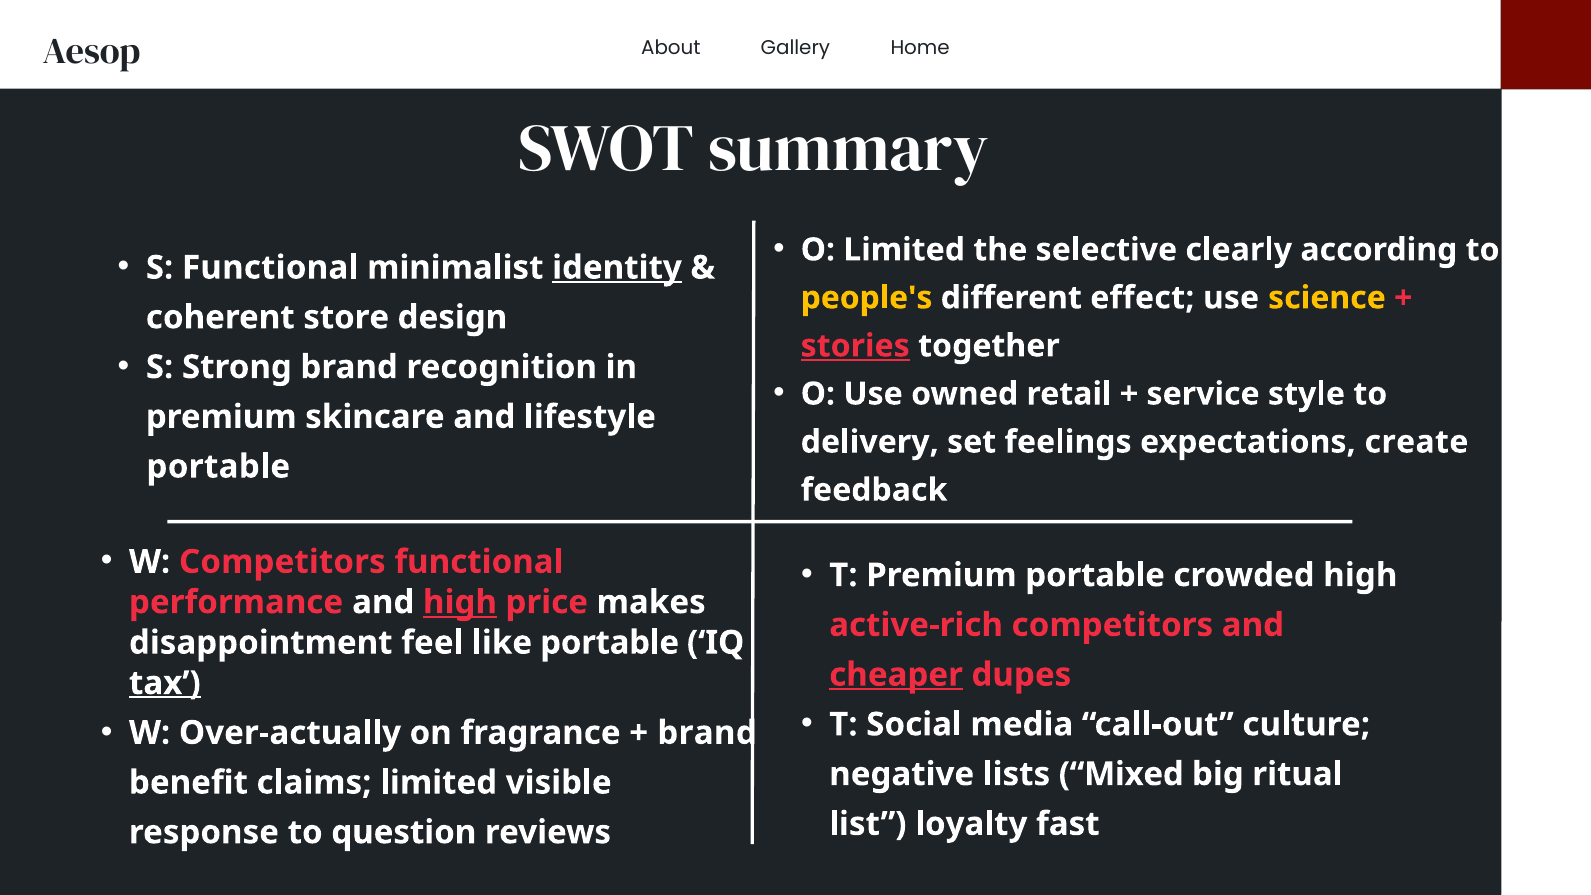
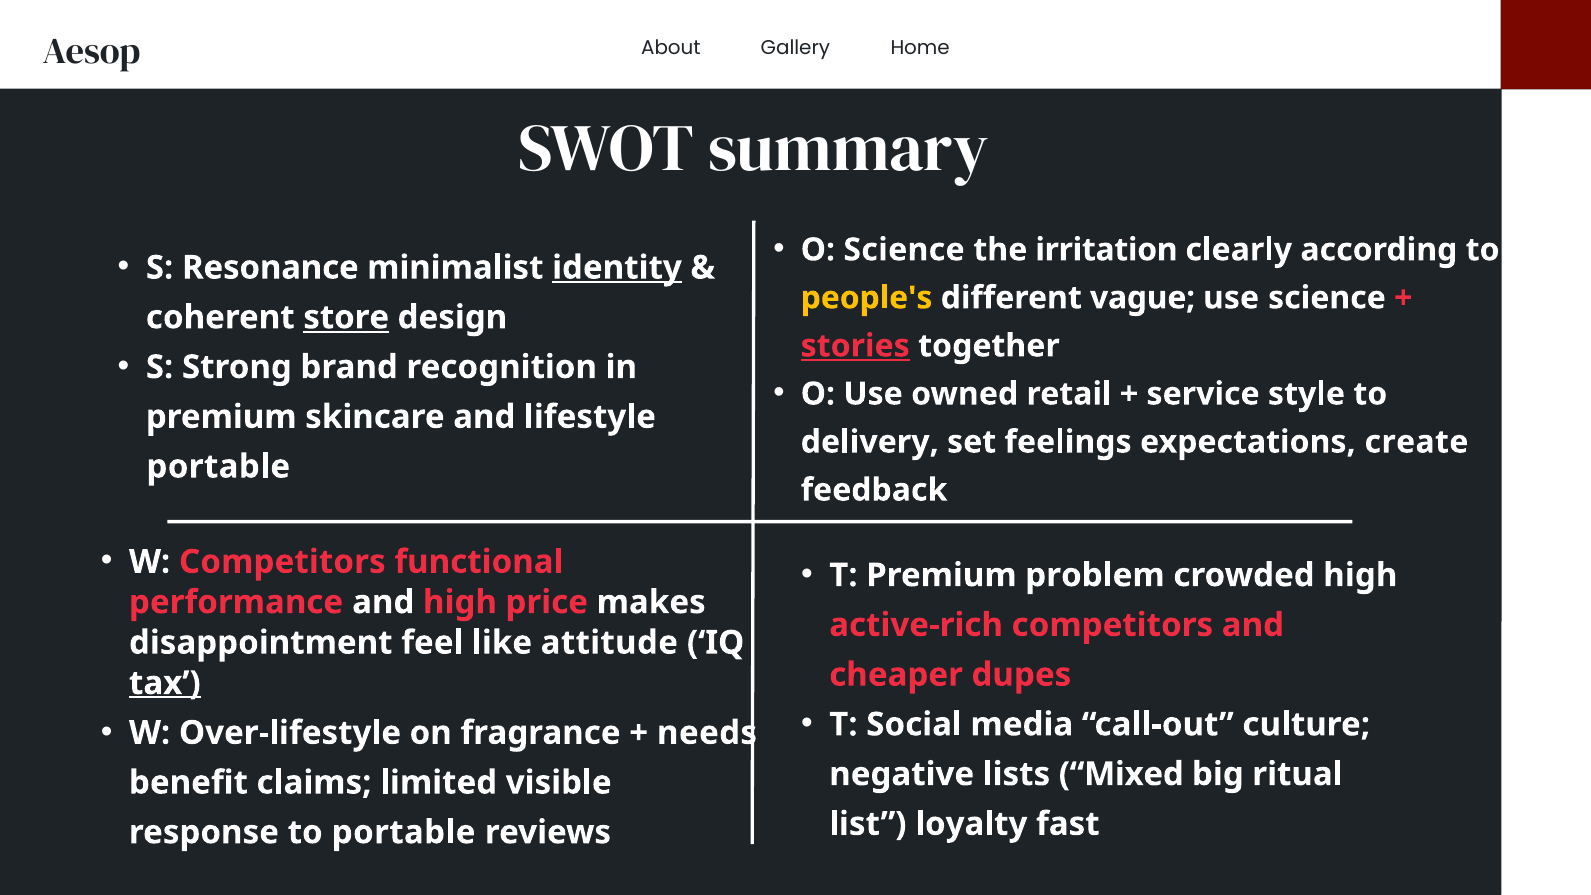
O Limited: Limited -> Science
selective: selective -> irritation
S Functional: Functional -> Resonance
effect: effect -> vague
science at (1327, 298) colour: yellow -> white
store underline: none -> present
Premium portable: portable -> problem
high at (460, 602) underline: present -> none
like portable: portable -> attitude
cheaper underline: present -> none
Over-actually: Over-actually -> Over-lifestyle
brand at (707, 733): brand -> needs
to question: question -> portable
